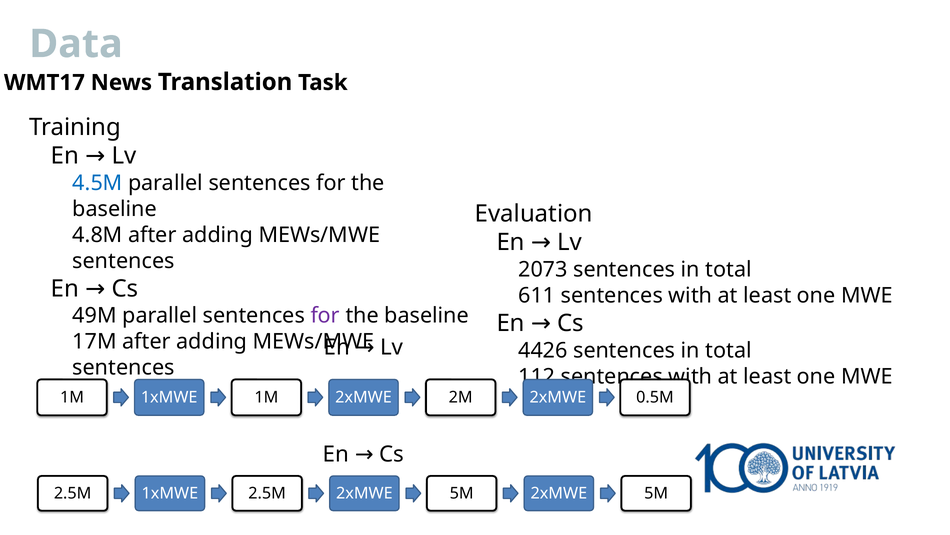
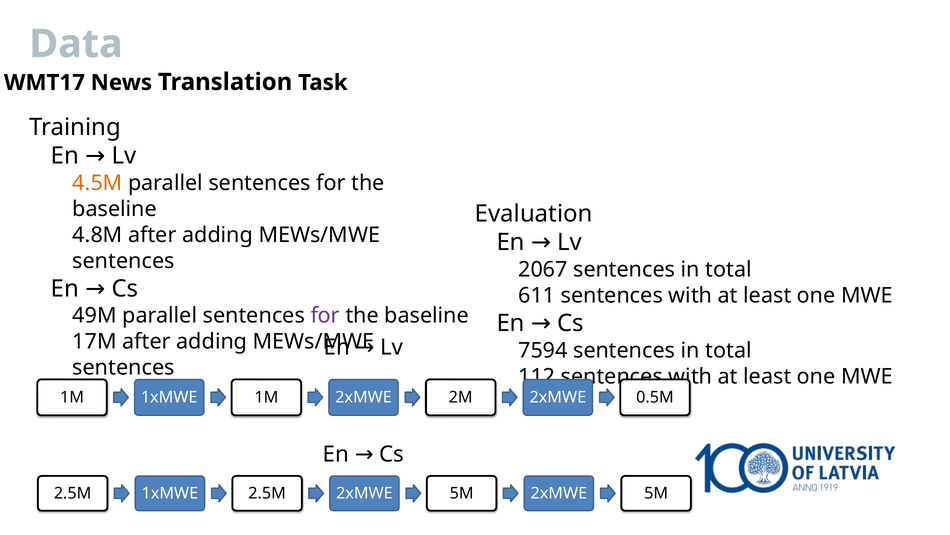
4.5M colour: blue -> orange
2073: 2073 -> 2067
4426: 4426 -> 7594
